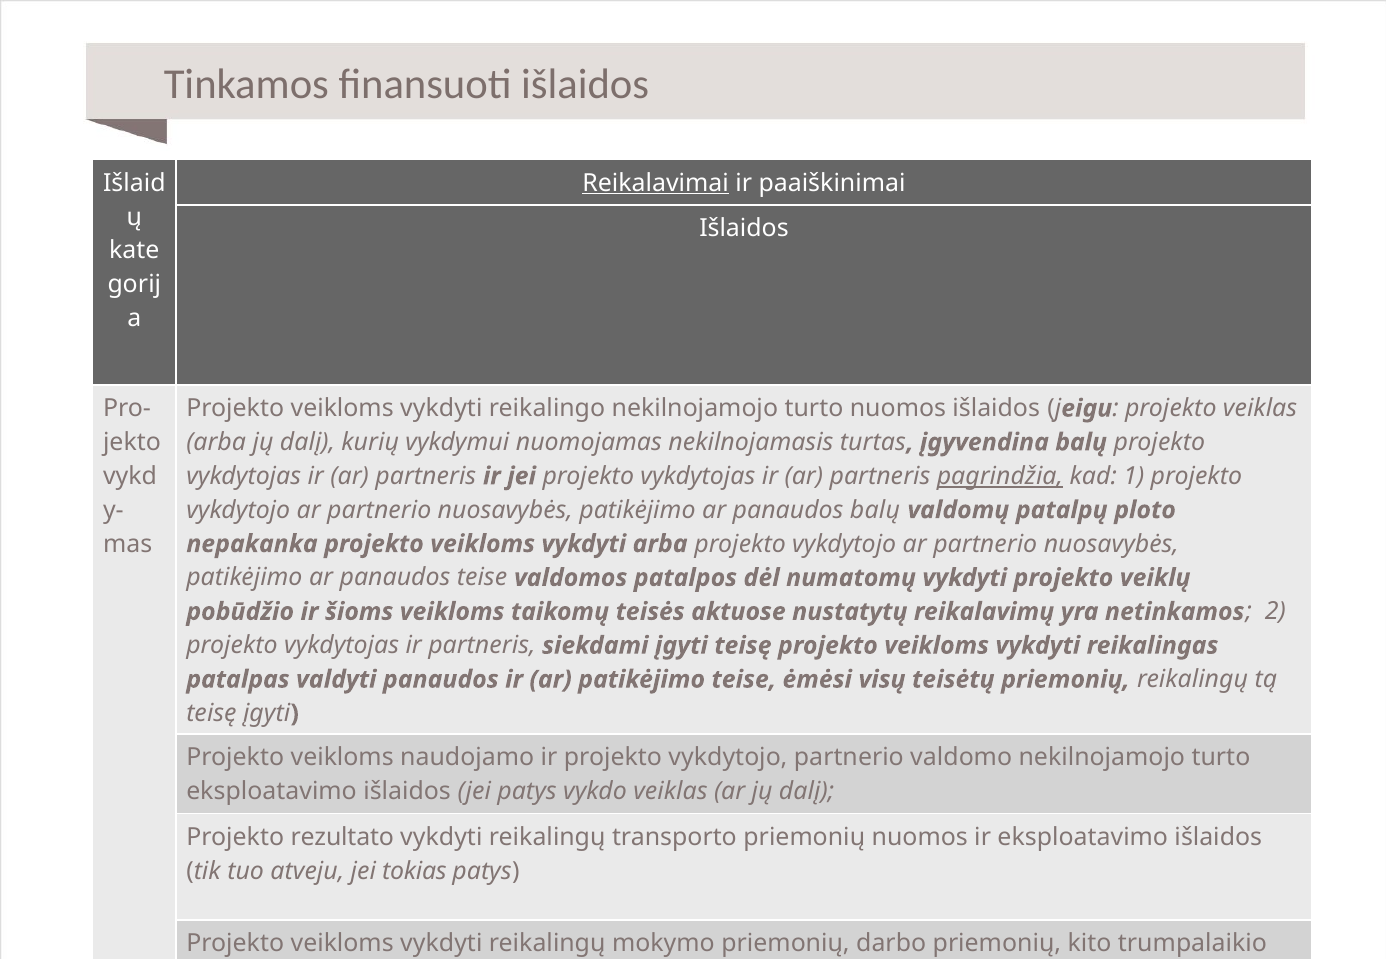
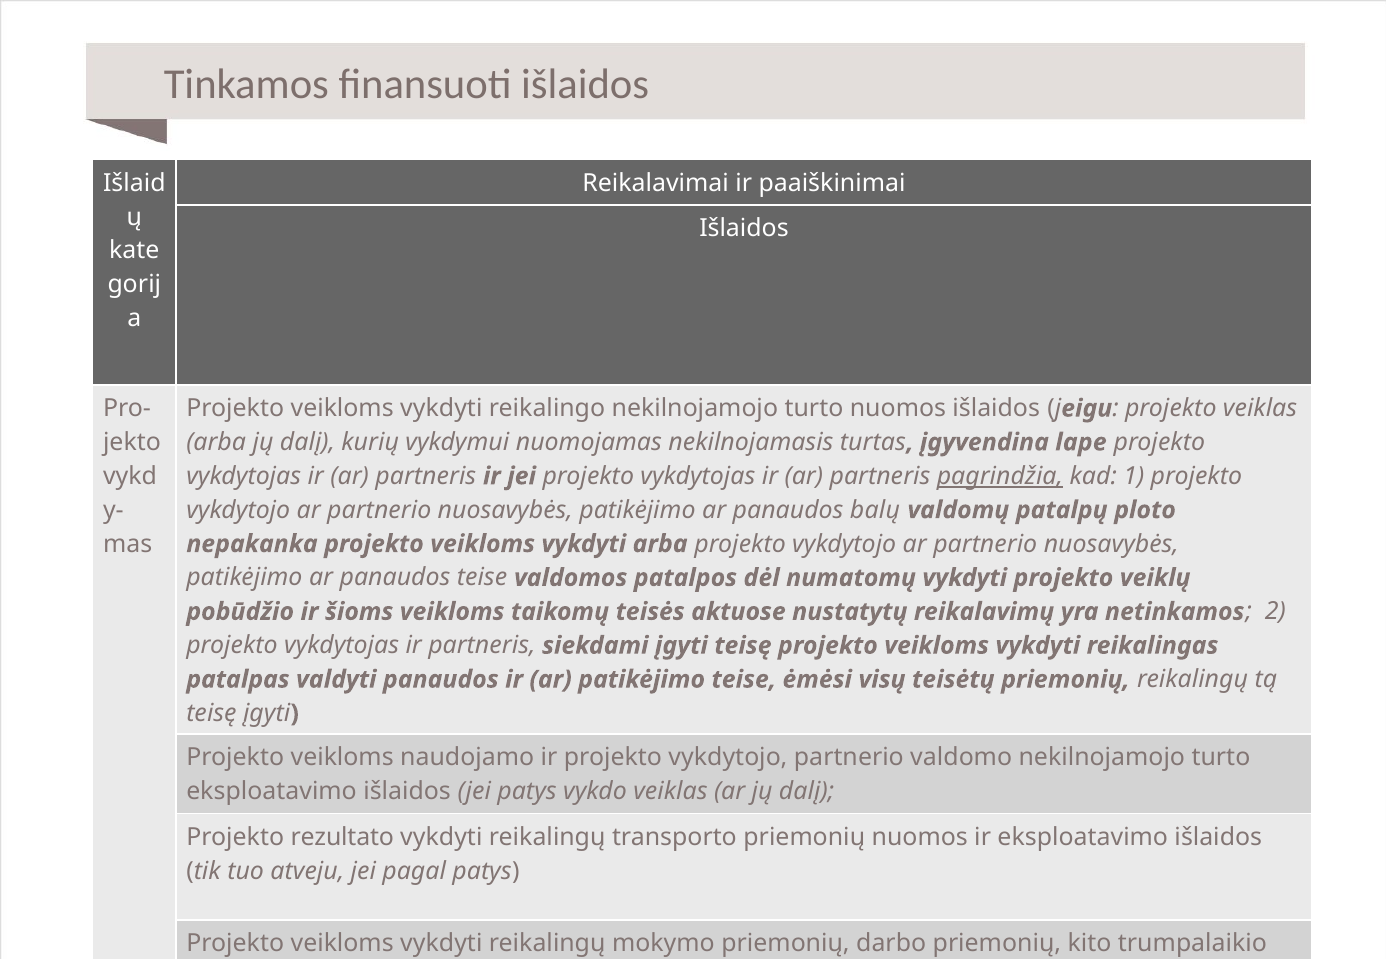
Reikalavimai underline: present -> none
įgyvendina balų: balų -> lape
tokias: tokias -> pagal
